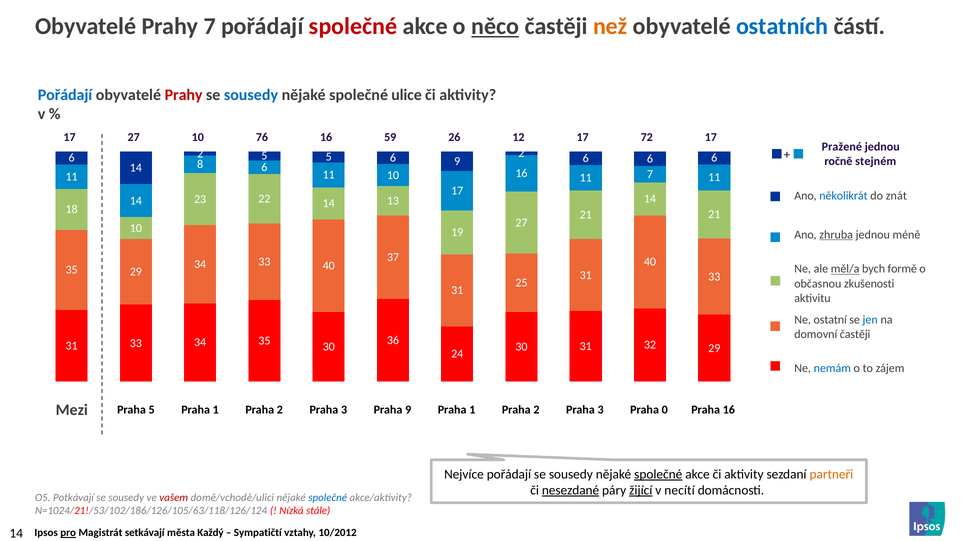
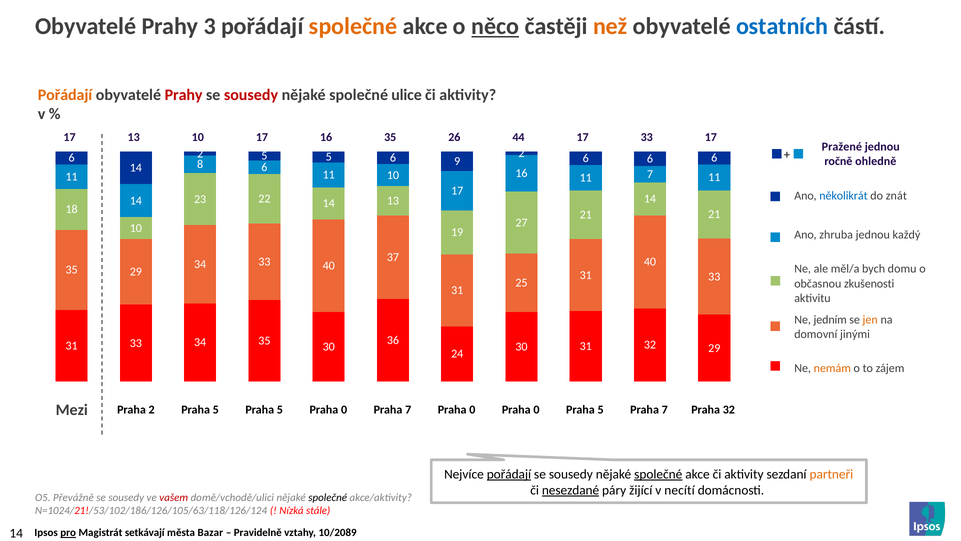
Prahy 7: 7 -> 3
společné at (353, 26) colour: red -> orange
Pořádají at (65, 95) colour: blue -> orange
sousedy at (251, 95) colour: blue -> red
17 27: 27 -> 13
76 at (262, 137): 76 -> 17
16 59: 59 -> 35
12: 12 -> 44
17 72: 72 -> 33
stejném: stejném -> ohledně
zhruba underline: present -> none
méně: méně -> každý
měl/a underline: present -> none
formě: formě -> domu
ostatní: ostatní -> jedním
jen colour: blue -> orange
domovní častěji: častěji -> jinými
nemám colour: blue -> orange
Praha 5: 5 -> 2
1 at (216, 409): 1 -> 5
2 at (280, 409): 2 -> 5
3 at (344, 409): 3 -> 0
9 at (408, 409): 9 -> 7
1 at (472, 409): 1 -> 0
2 at (536, 409): 2 -> 0
3 at (601, 409): 3 -> 5
0 at (665, 409): 0 -> 7
Praha 16: 16 -> 32
pořádají at (509, 474) underline: none -> present
žijící underline: present -> none
Potkávají: Potkávají -> Převážně
společné at (328, 497) colour: blue -> black
Každý: Každý -> Bazar
Sympatičtí: Sympatičtí -> Pravidelně
10/2012: 10/2012 -> 10/2089
